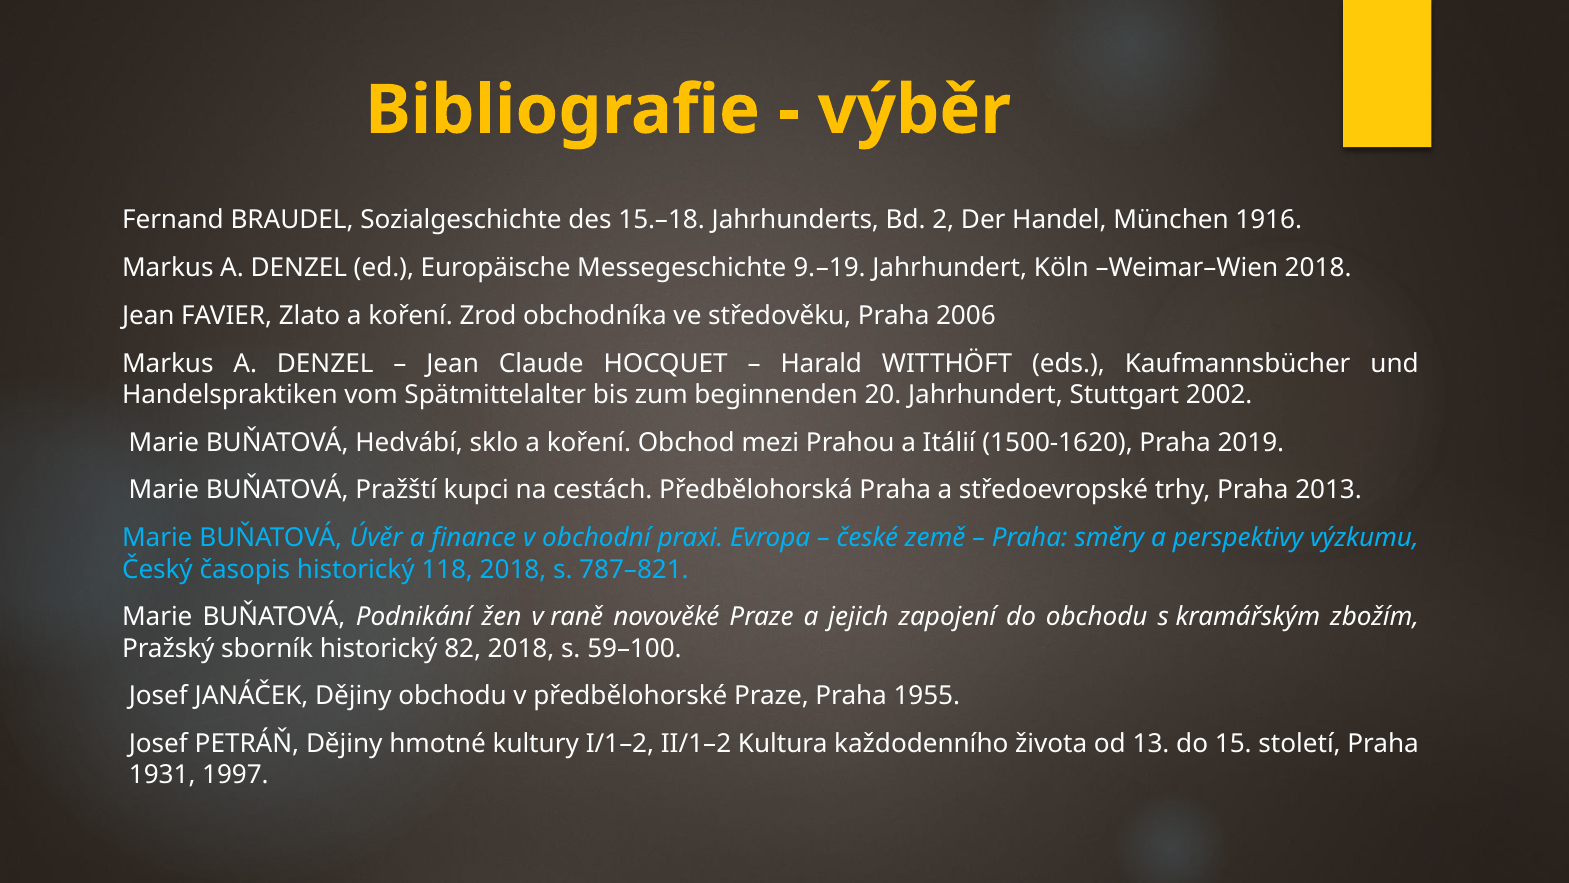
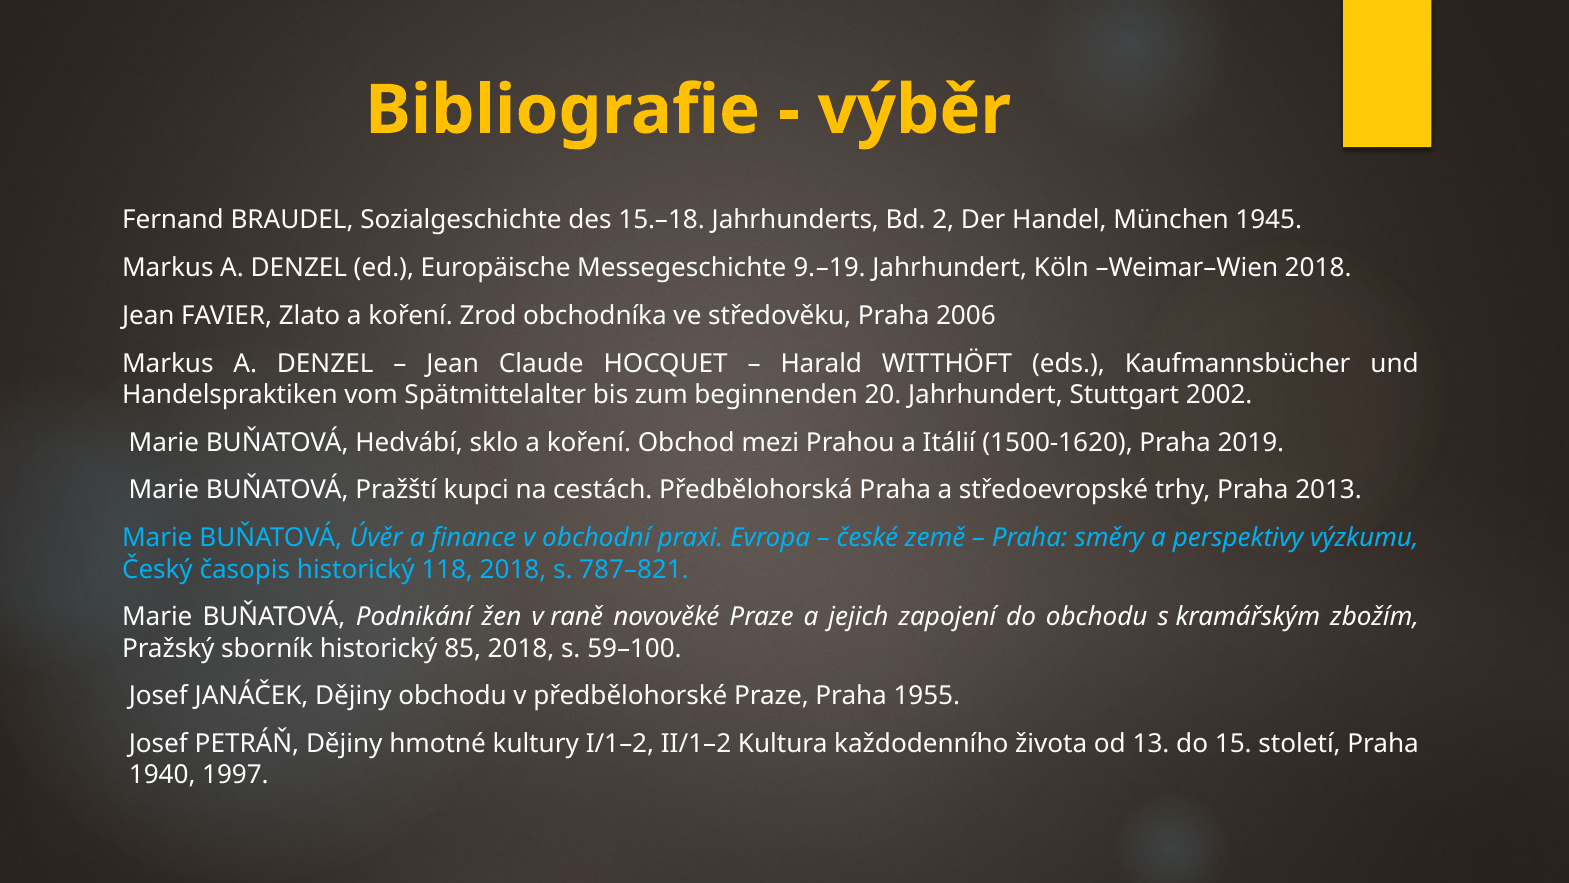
1916: 1916 -> 1945
82: 82 -> 85
1931: 1931 -> 1940
